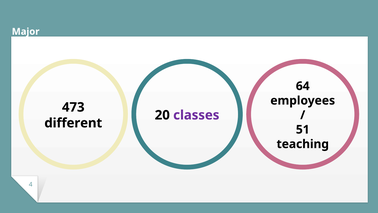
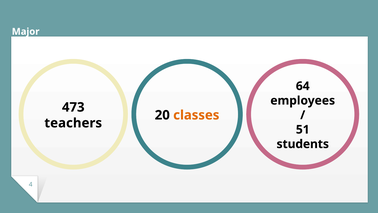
classes colour: purple -> orange
different: different -> teachers
teaching: teaching -> students
